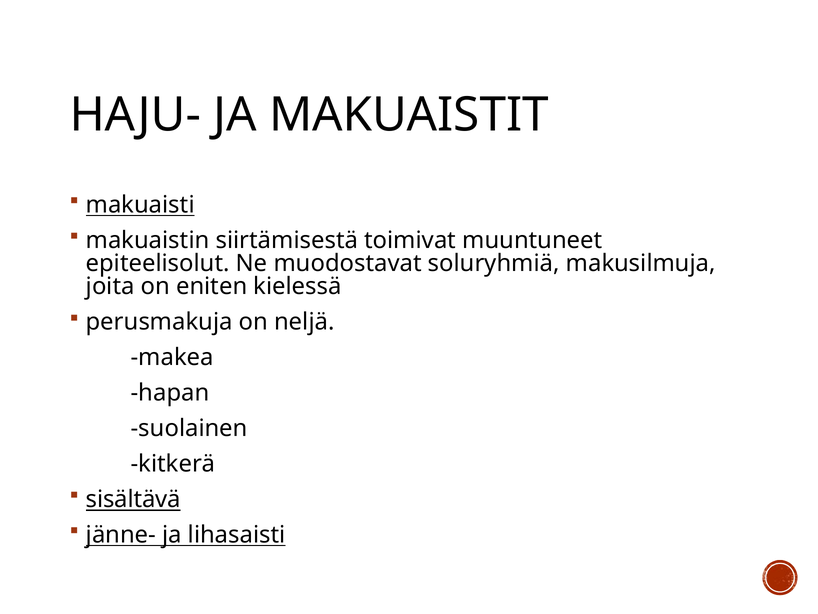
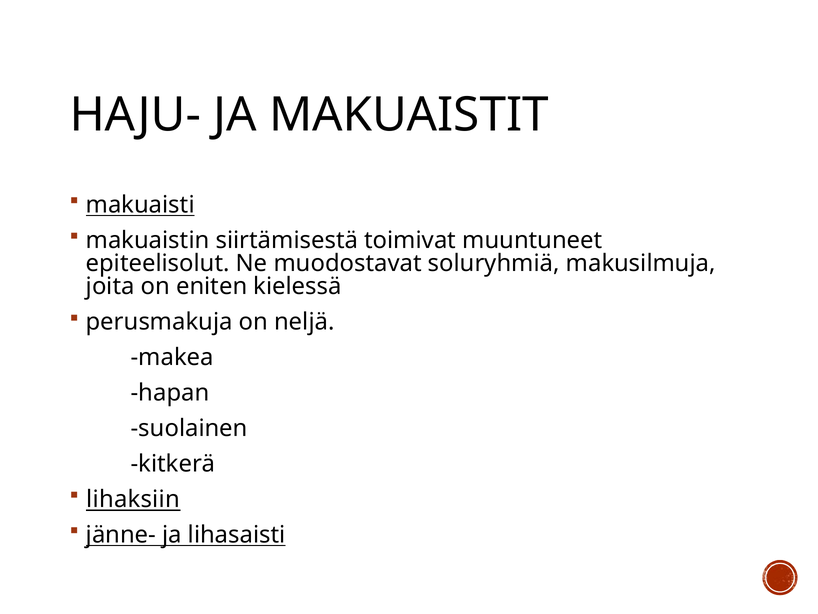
sisältävä: sisältävä -> lihaksiin
